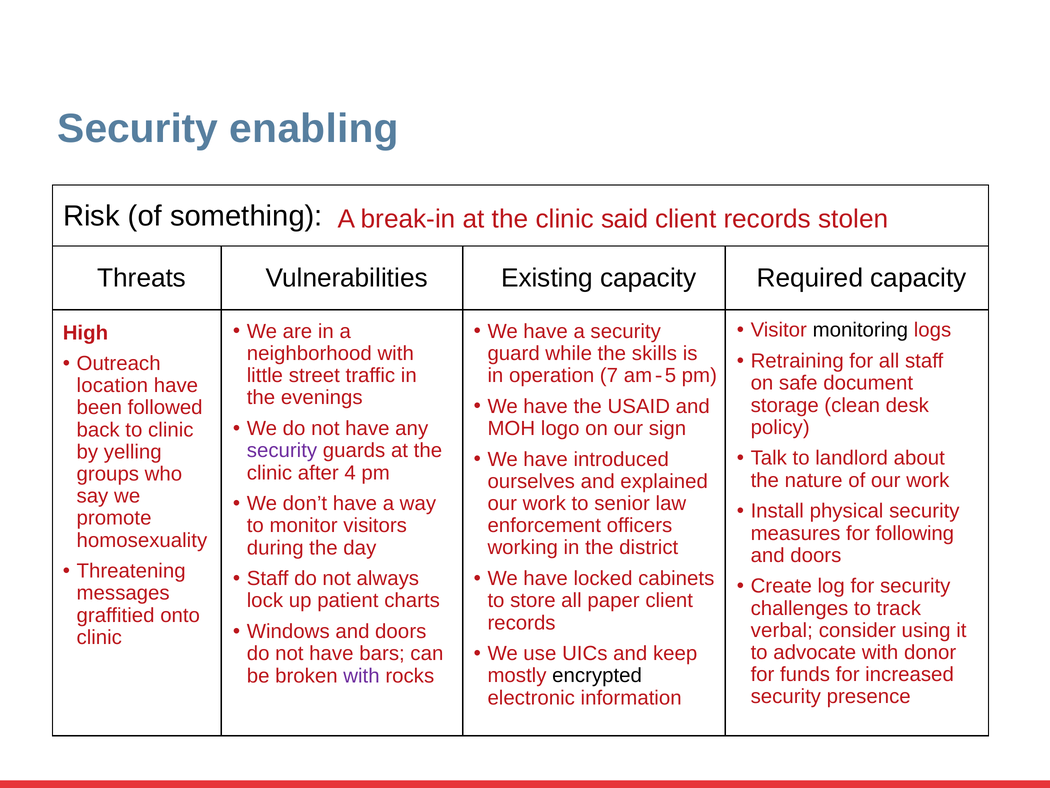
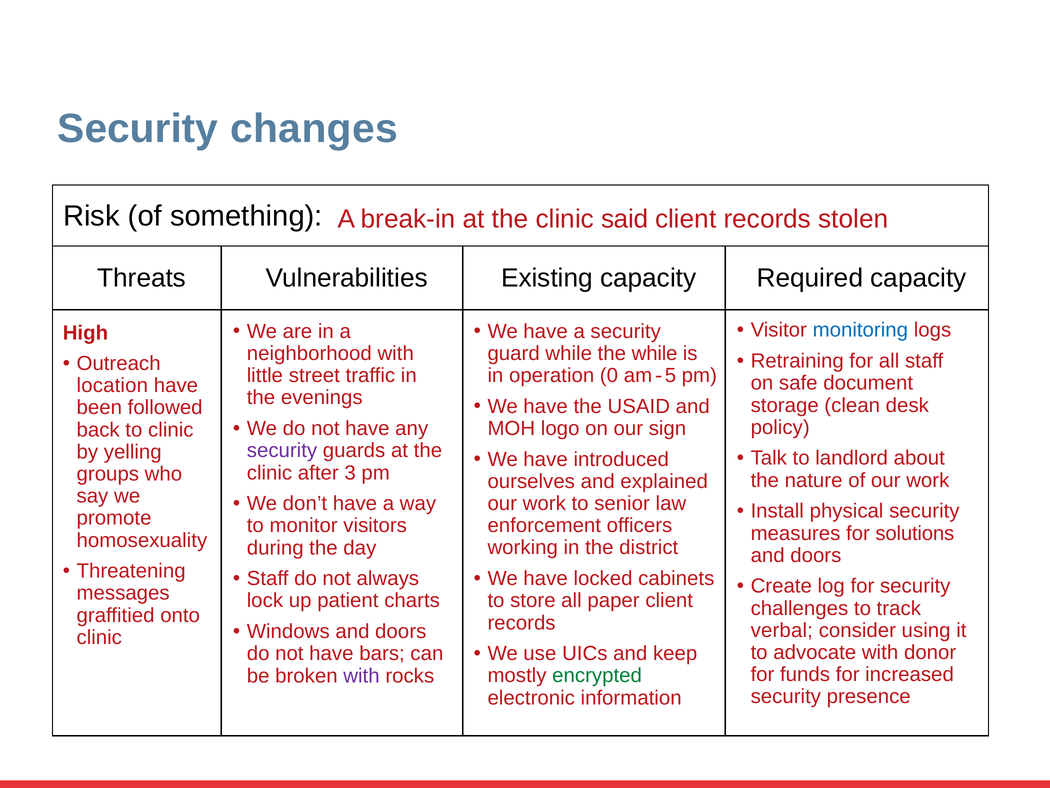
enabling: enabling -> changes
monitoring colour: black -> blue
the skills: skills -> while
7: 7 -> 0
4: 4 -> 3
following: following -> solutions
encrypted colour: black -> green
